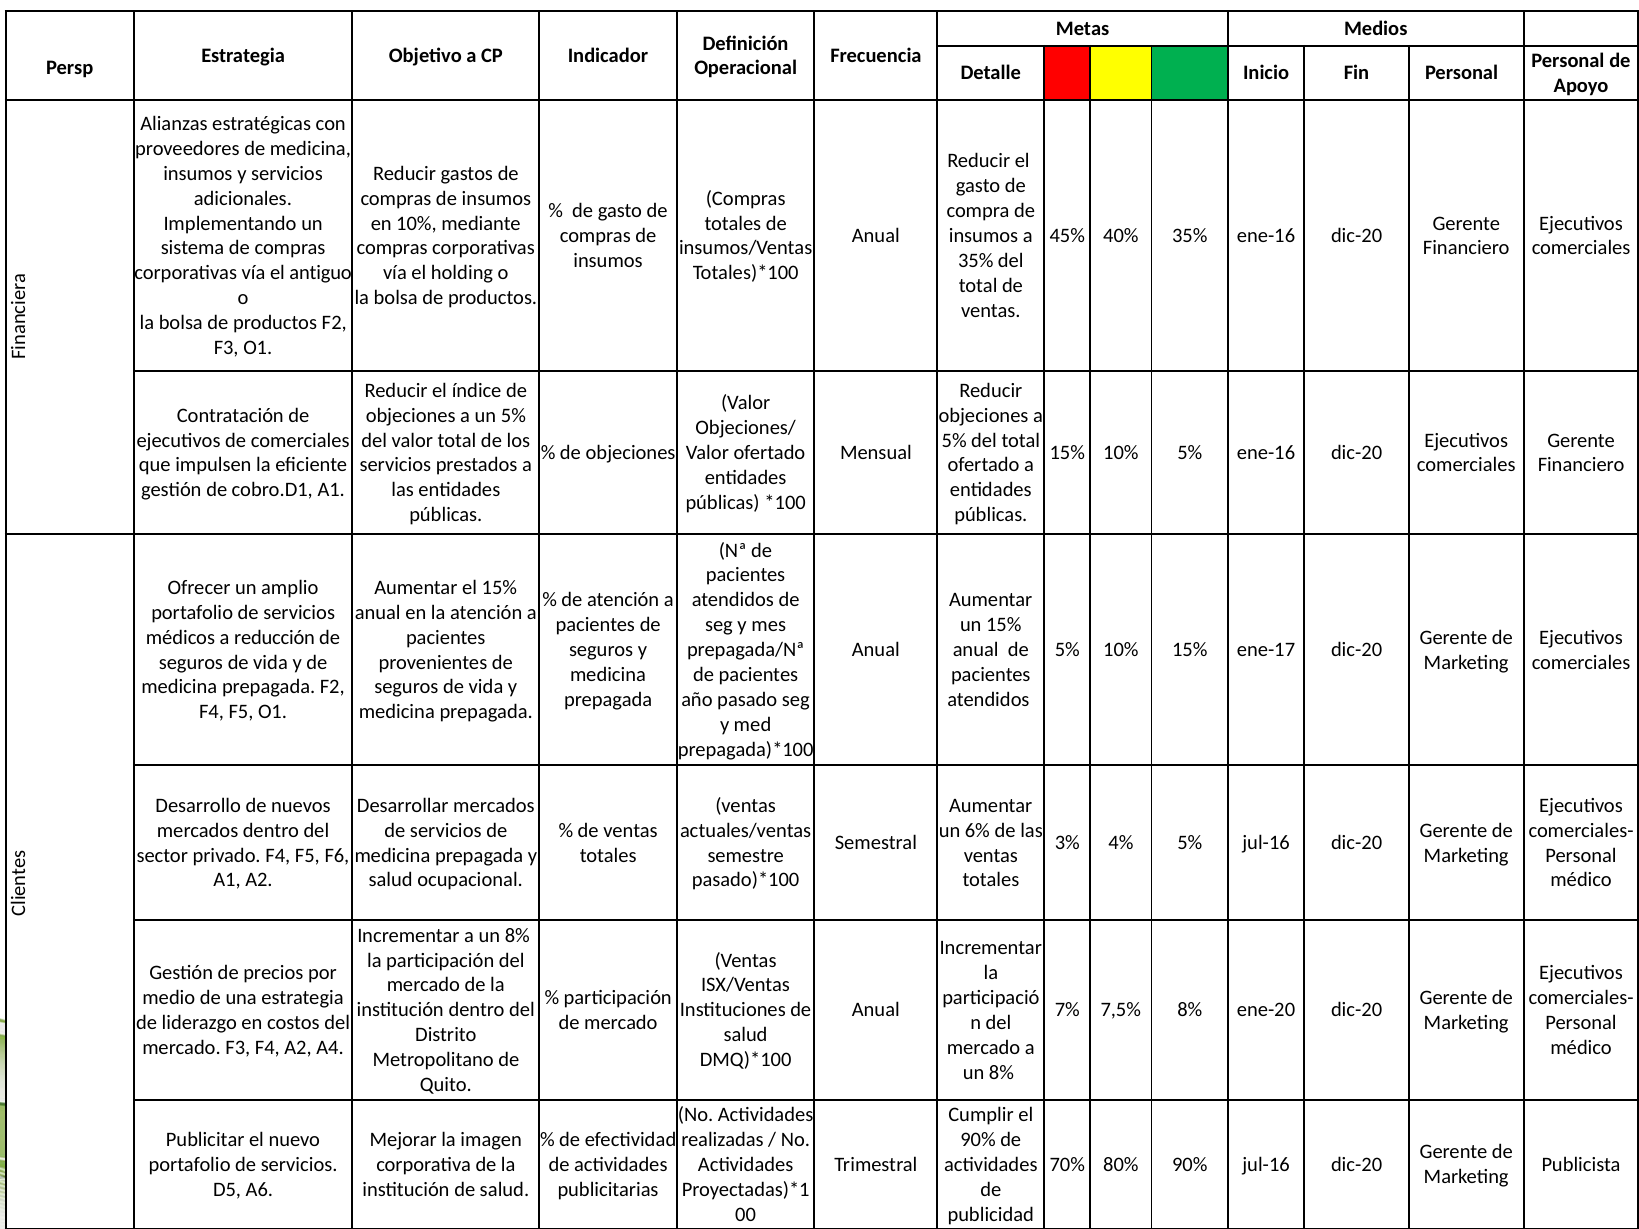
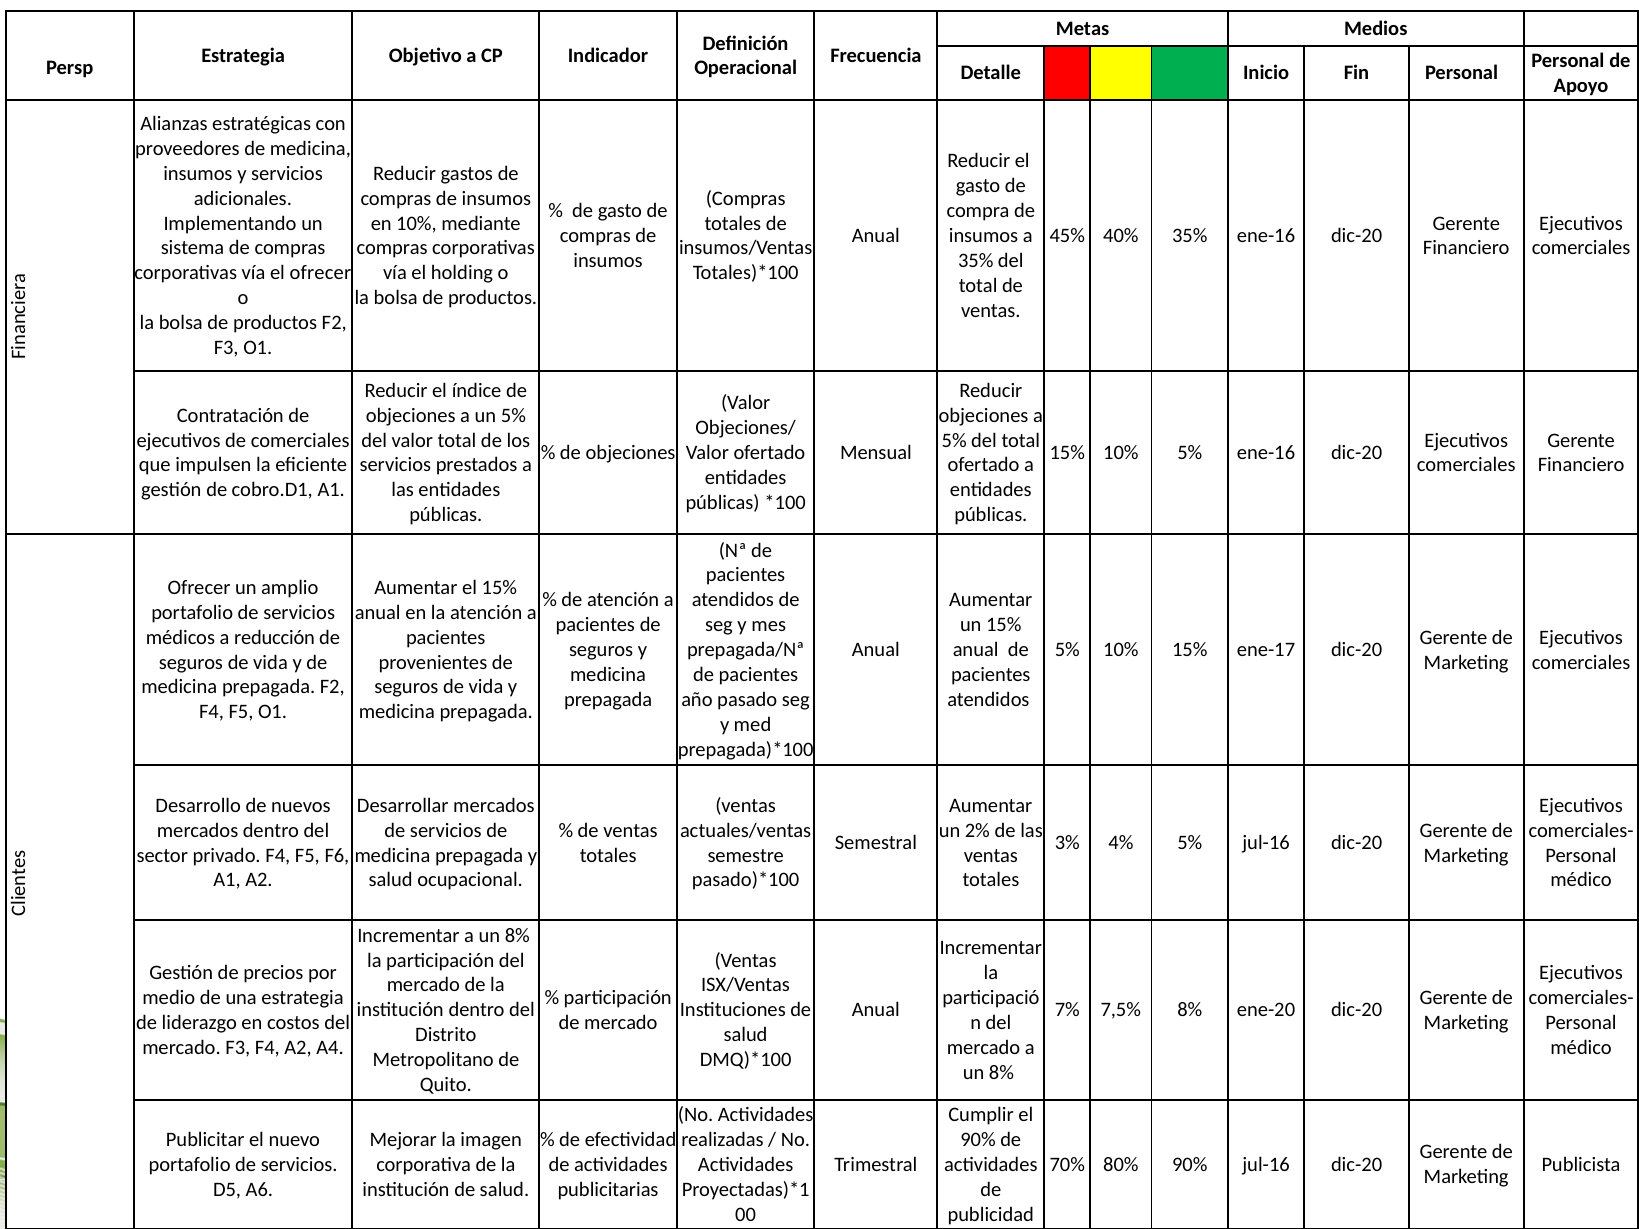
el antiguo: antiguo -> ofrecer
6%: 6% -> 2%
